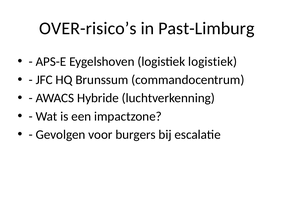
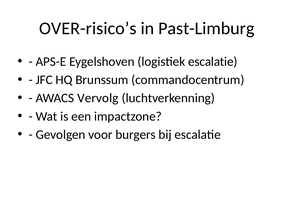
logistiek logistiek: logistiek -> escalatie
Hybride: Hybride -> Vervolg
